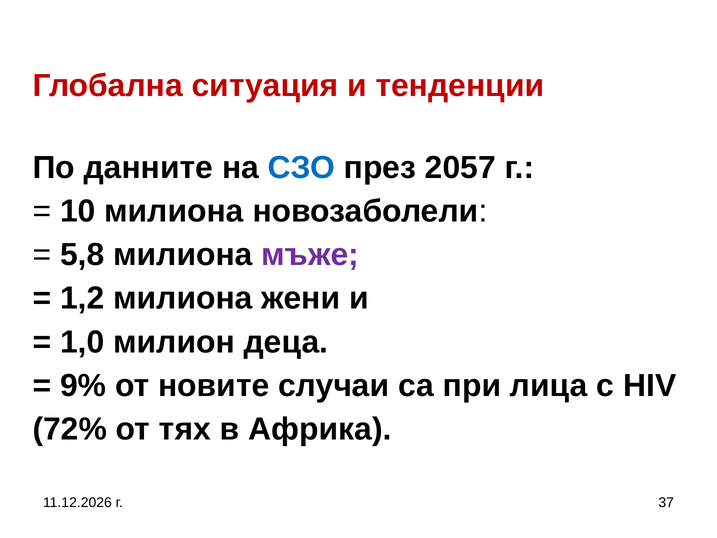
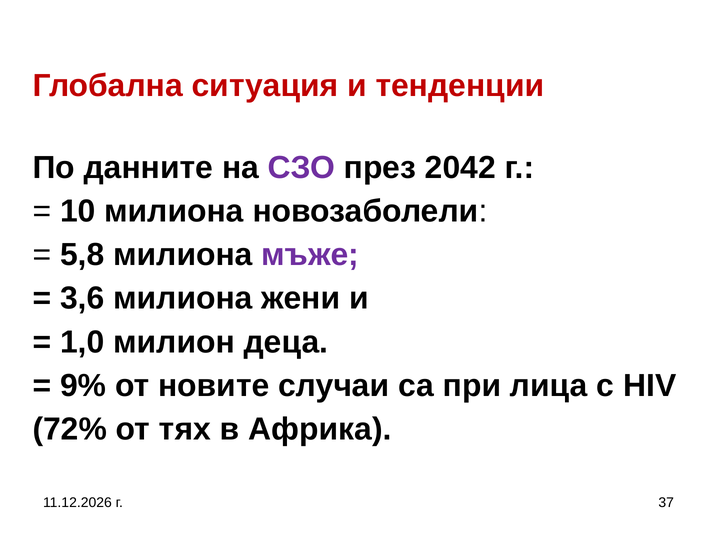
СЗО colour: blue -> purple
2057: 2057 -> 2042
1,2: 1,2 -> 3,6
